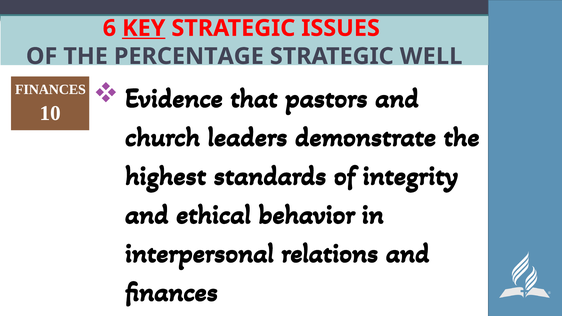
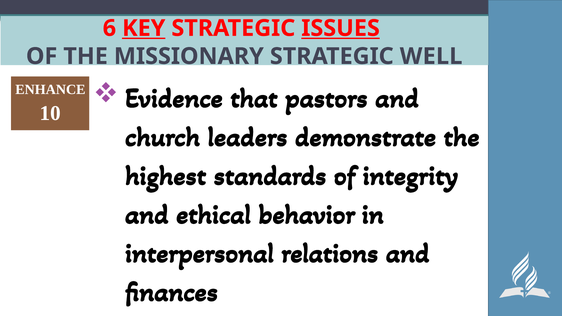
ISSUES underline: none -> present
PERCENTAGE: PERCENTAGE -> MISSIONARY
FINANCES at (50, 89): FINANCES -> ENHANCE
